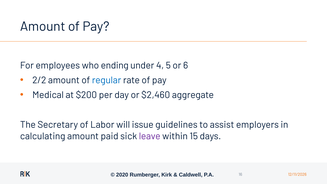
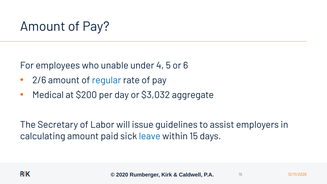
ending: ending -> unable
2/2: 2/2 -> 2/6
$2,460: $2,460 -> $3,032
leave colour: purple -> blue
